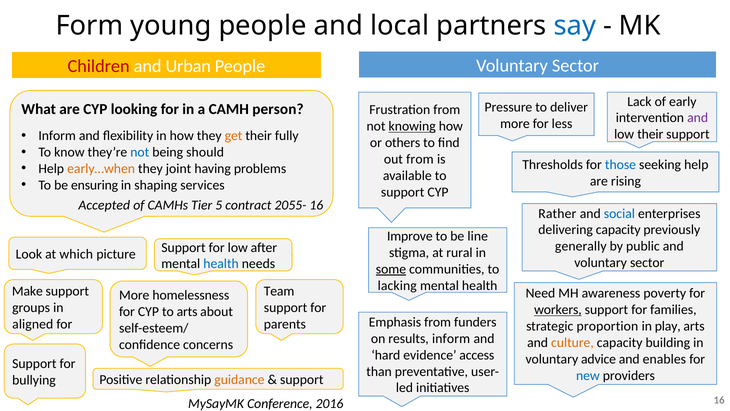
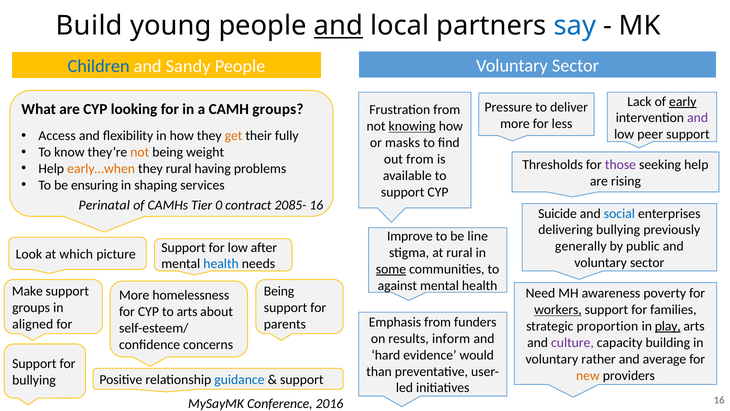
Form: Form -> Build
and at (338, 26) underline: none -> present
Children colour: red -> blue
Urban: Urban -> Sandy
early underline: none -> present
CAMH person: person -> groups
Inform at (57, 136): Inform -> Access
low their: their -> peer
others: others -> masks
not at (140, 152) colour: blue -> orange
should: should -> weight
those colour: blue -> purple
they joint: joint -> rural
Accepted: Accepted -> Perinatal
5: 5 -> 0
2055-: 2055- -> 2085-
Rather: Rather -> Suicide
delivering capacity: capacity -> bullying
lacking: lacking -> against
Team at (279, 291): Team -> Being
play underline: none -> present
culture colour: orange -> purple
access: access -> would
advice: advice -> rather
enables: enables -> average
new colour: blue -> orange
guidance colour: orange -> blue
